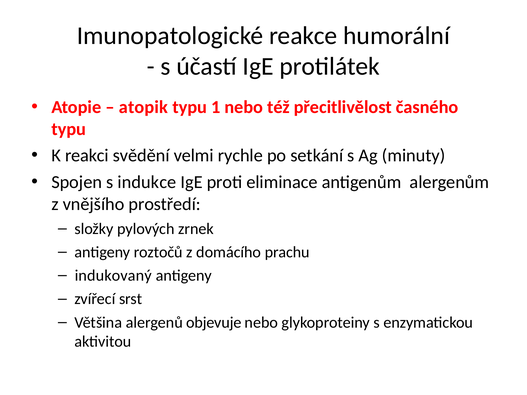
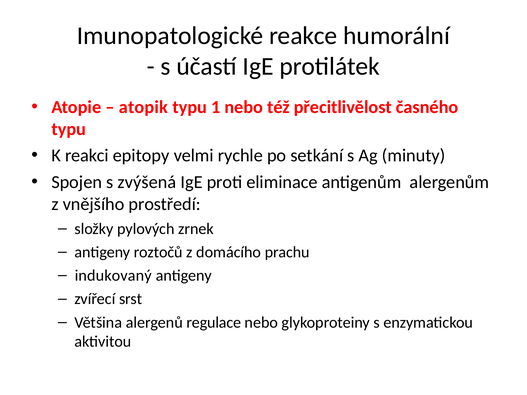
svědění: svědění -> epitopy
indukce: indukce -> zvýšená
objevuje: objevuje -> regulace
